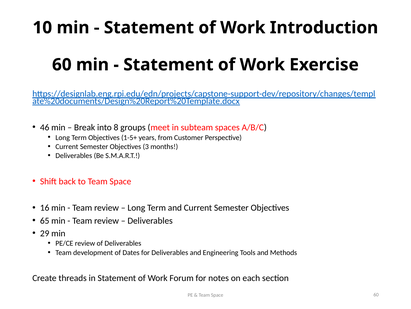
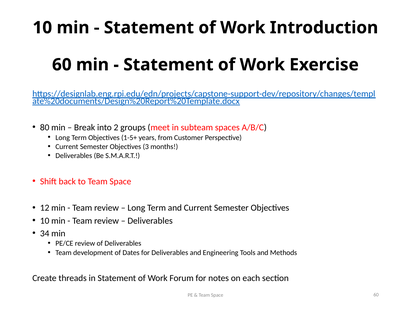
46: 46 -> 80
8: 8 -> 2
16: 16 -> 12
65 at (45, 220): 65 -> 10
29: 29 -> 34
